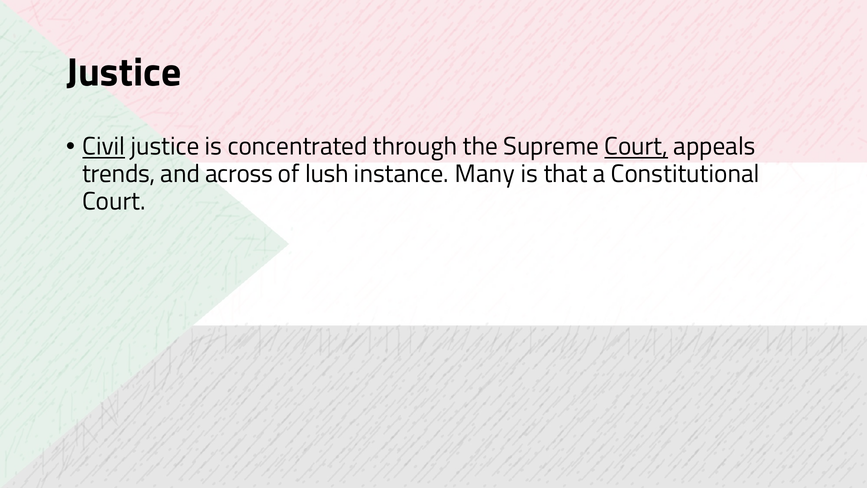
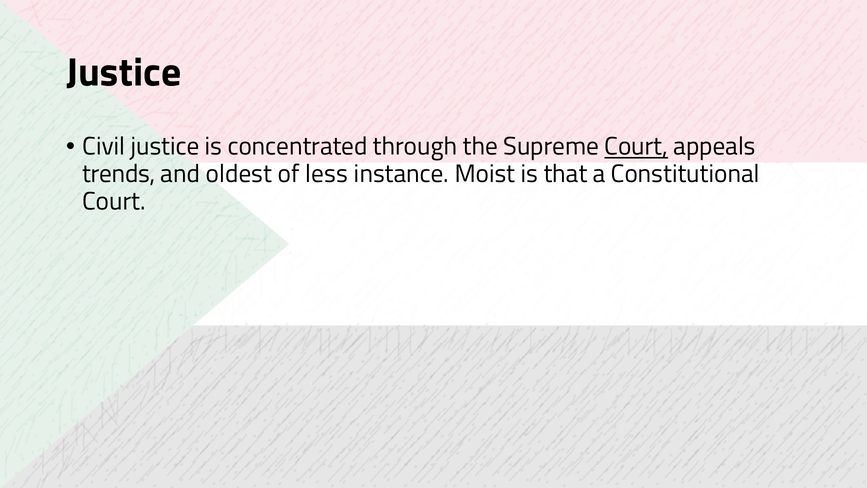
Civil underline: present -> none
across: across -> oldest
lush: lush -> less
Many: Many -> Moist
